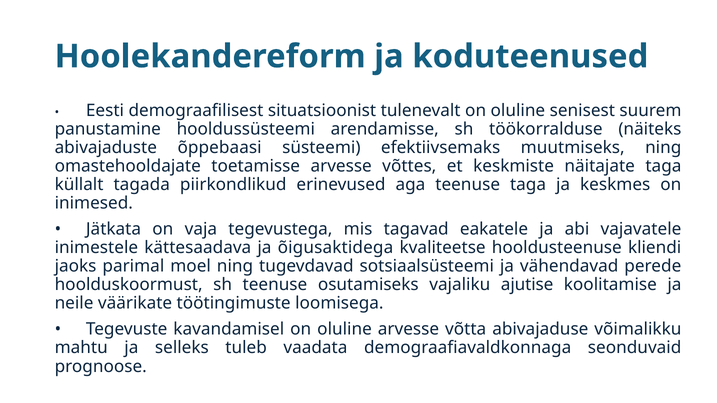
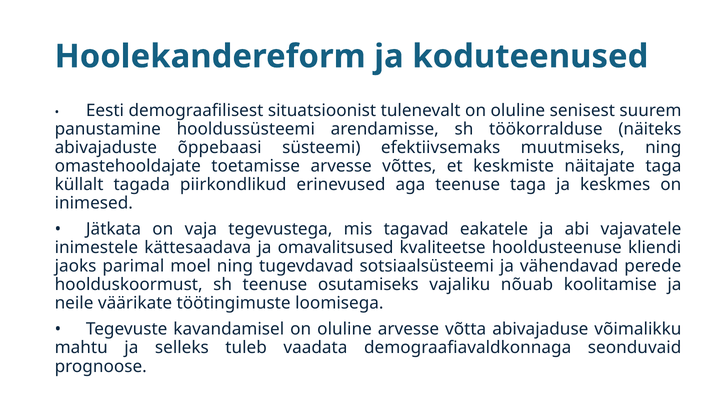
õigusaktidega: õigusaktidega -> omavalitsused
ajutise: ajutise -> nõuab
